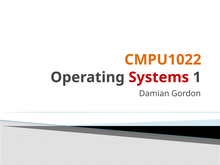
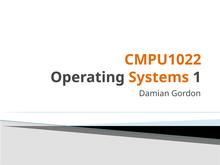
Systems colour: red -> orange
